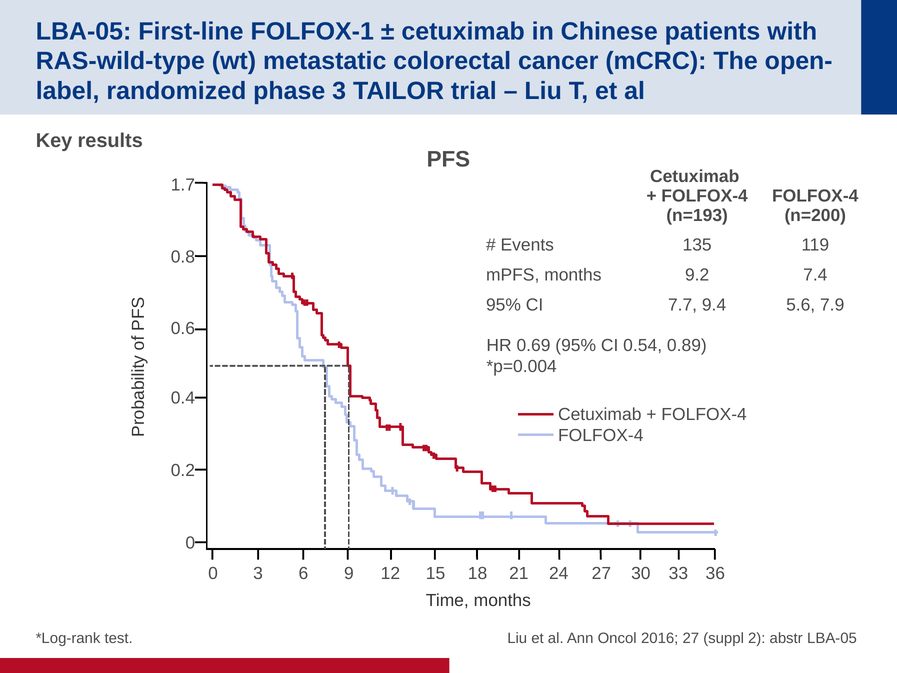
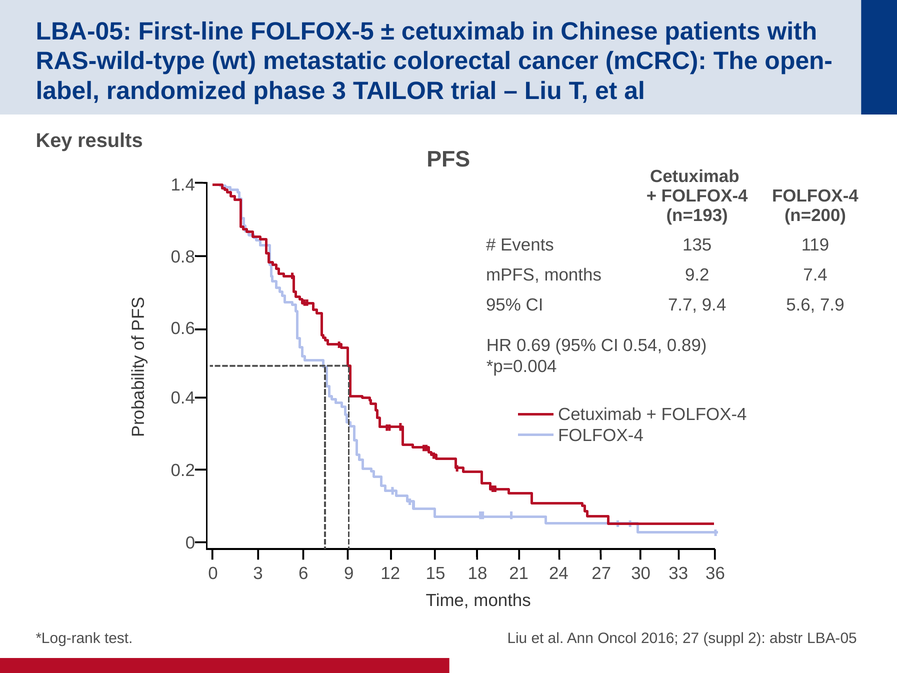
FOLFOX-1: FOLFOX-1 -> FOLFOX-5
1.7: 1.7 -> 1.4
